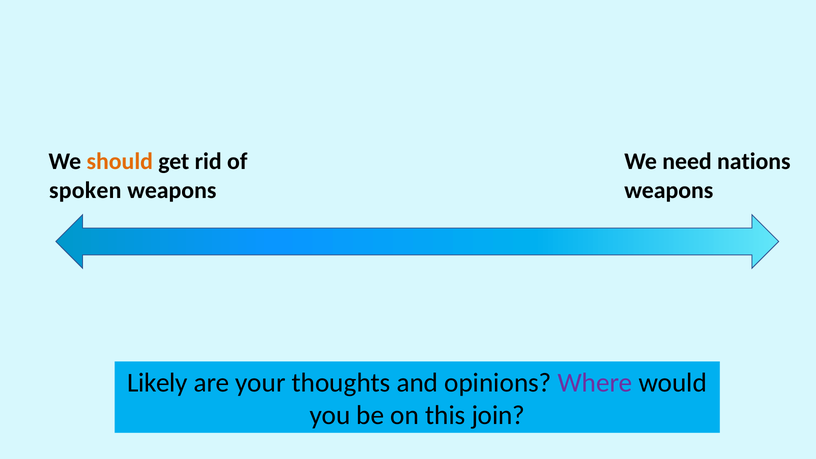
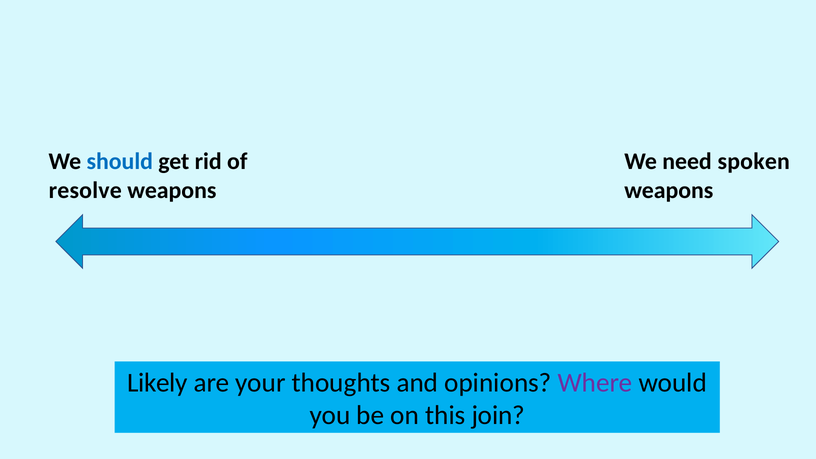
should colour: orange -> blue
nations: nations -> spoken
spoken: spoken -> resolve
